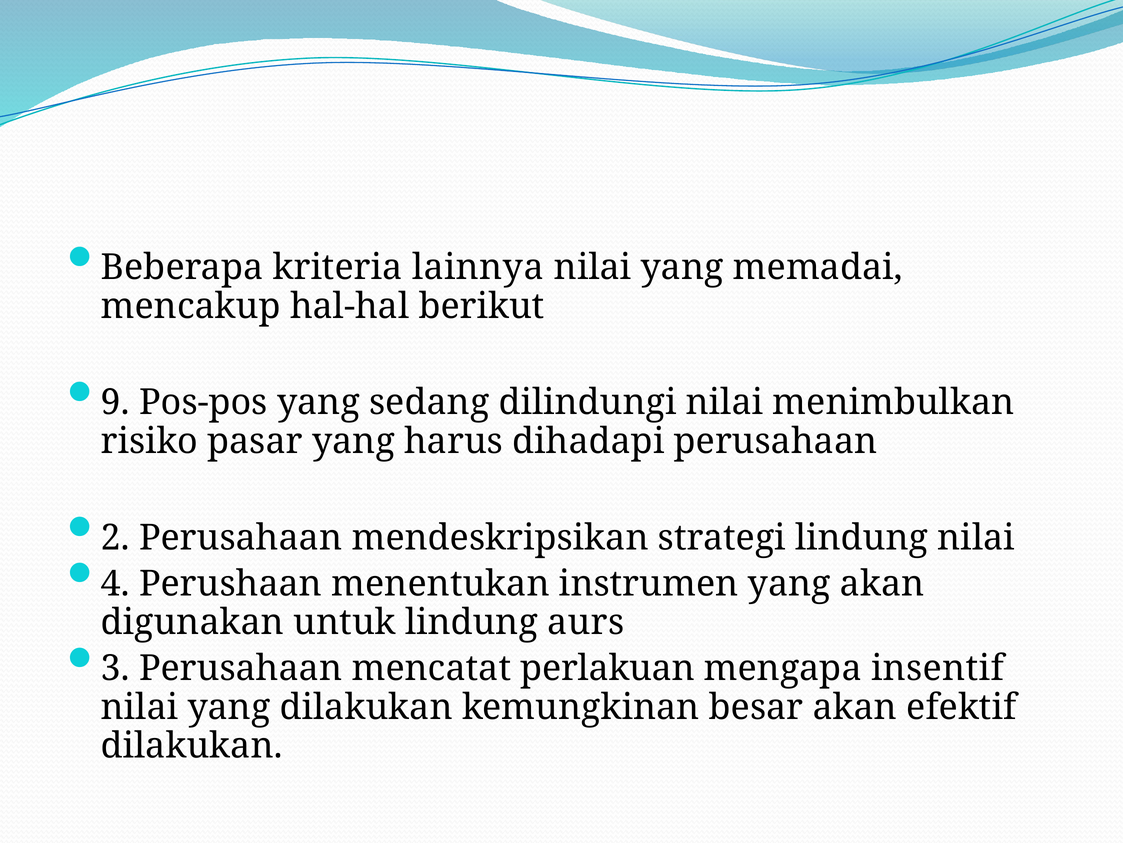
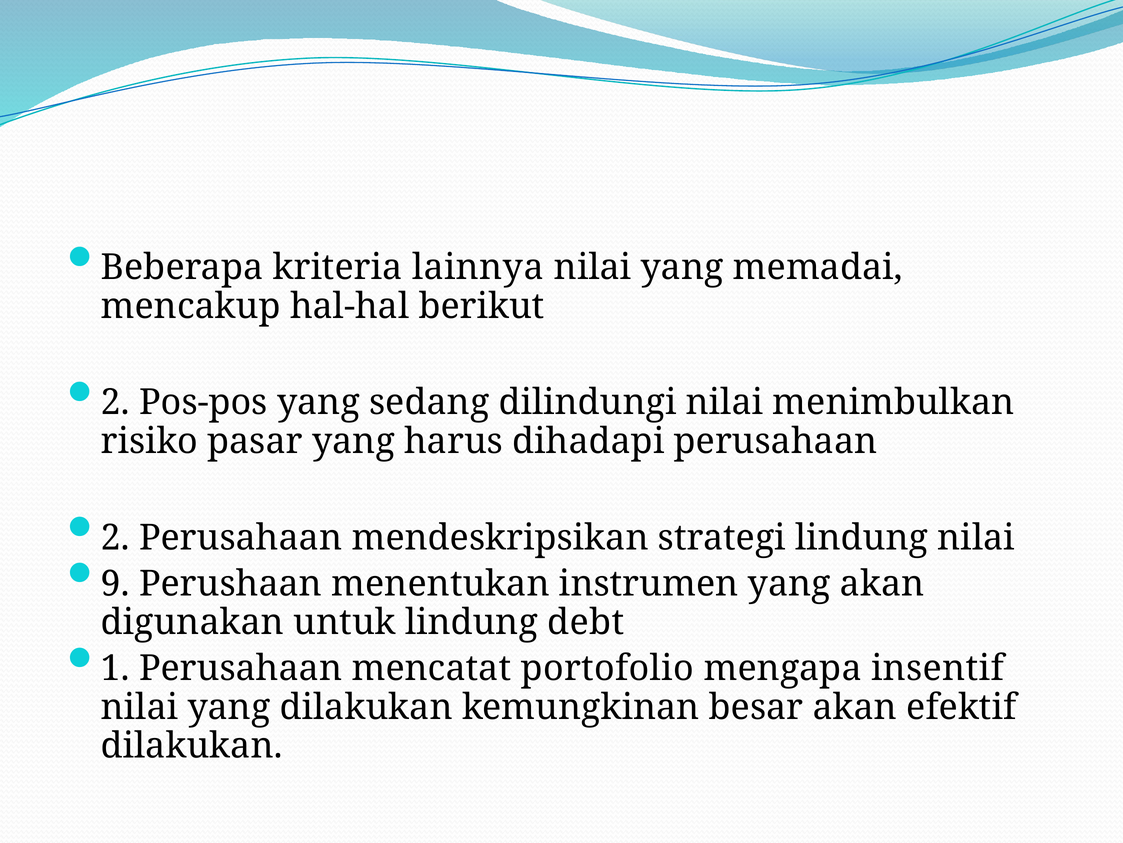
9 at (115, 402): 9 -> 2
4: 4 -> 9
aurs: aurs -> debt
3: 3 -> 1
perlakuan: perlakuan -> portofolio
